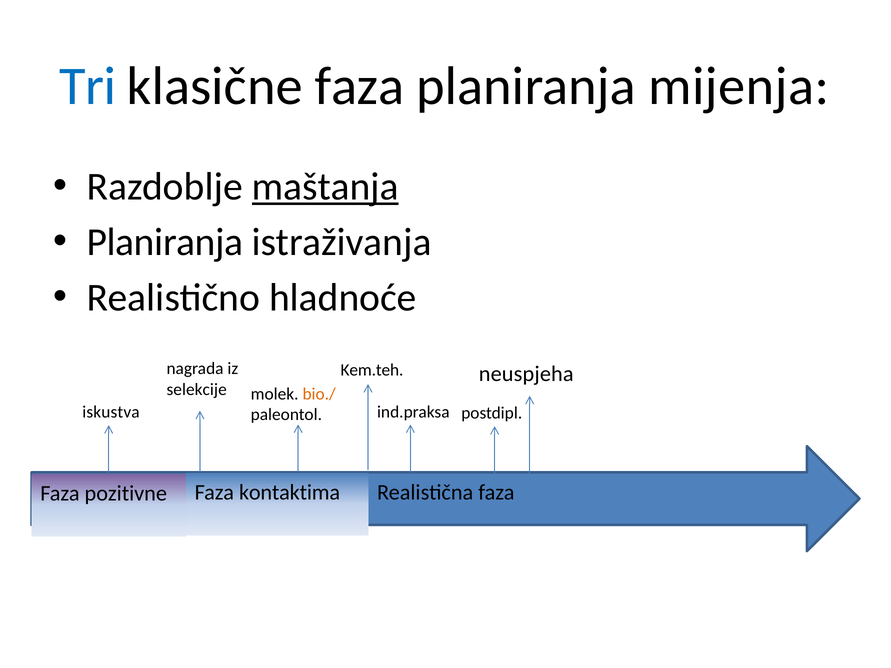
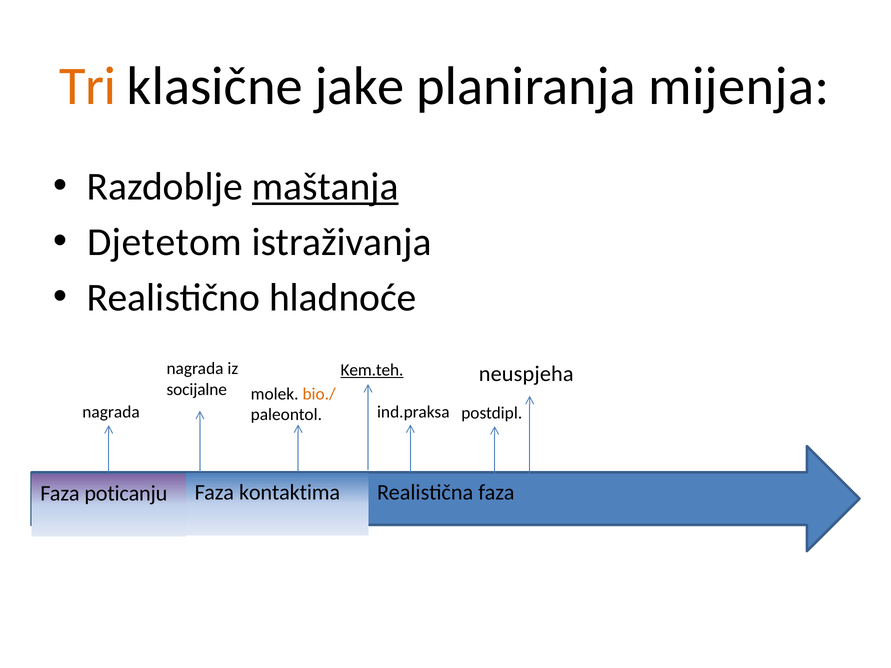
Tri colour: blue -> orange
klasične faza: faza -> jake
Planiranja at (165, 242): Planiranja -> Djetetom
Kem.teh underline: none -> present
selekcije: selekcije -> socijalne
iskustva at (111, 412): iskustva -> nagrada
pozitivne: pozitivne -> poticanju
